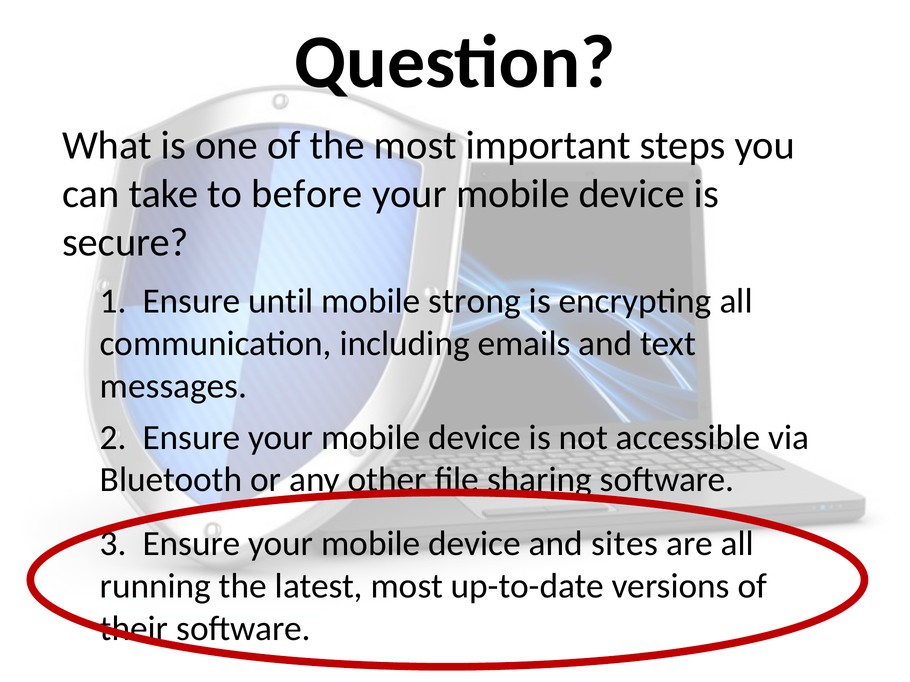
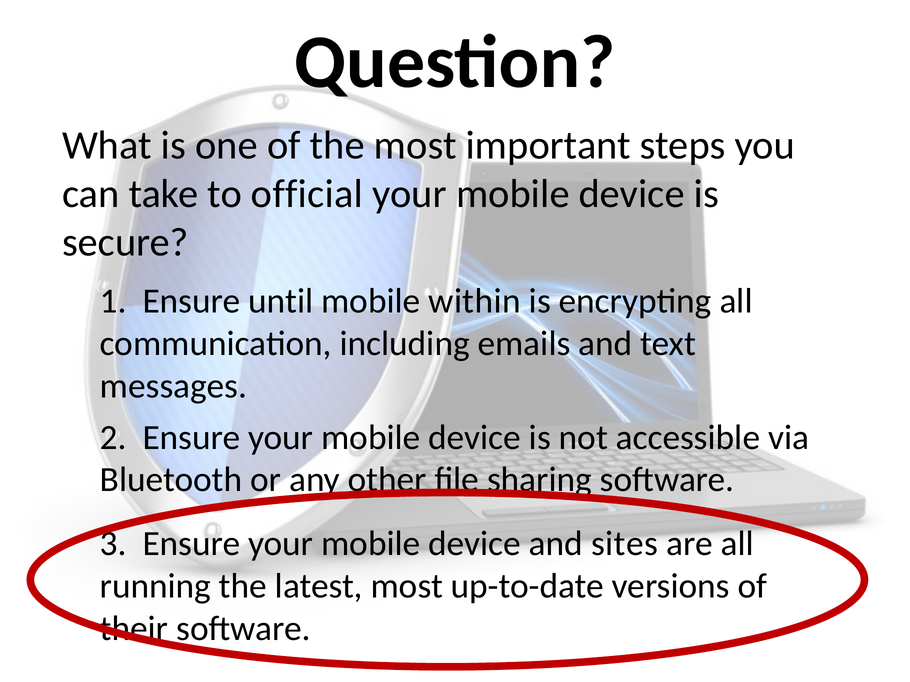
before: before -> official
strong: strong -> within
